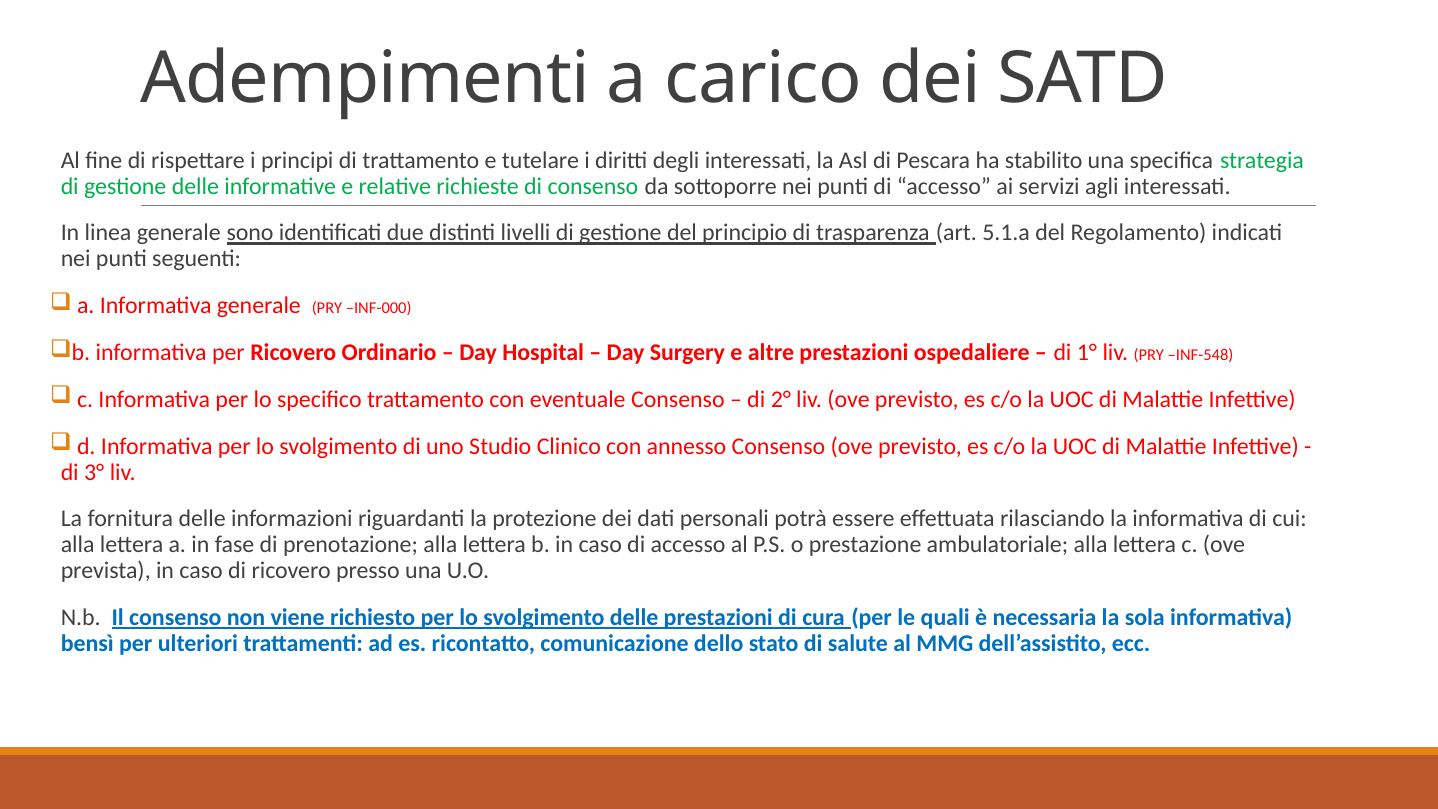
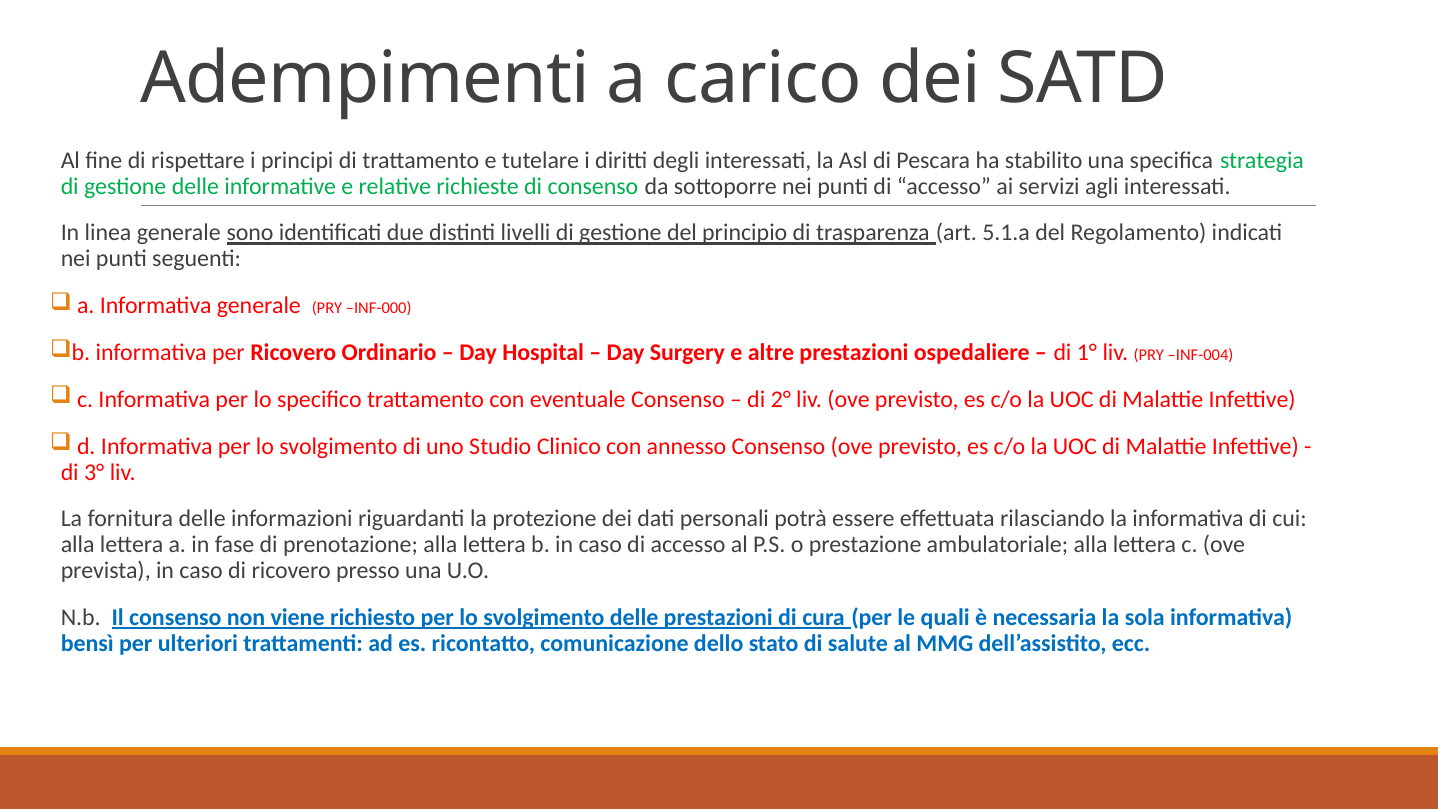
INF-548: INF-548 -> INF-004
